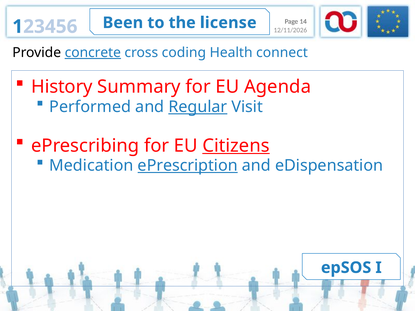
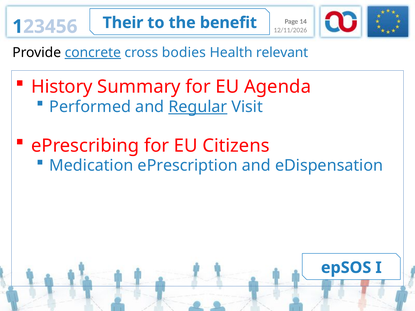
Been: Been -> Their
license: license -> benefit
coding: coding -> bodies
connect: connect -> relevant
Citizens underline: present -> none
ePrescription underline: present -> none
